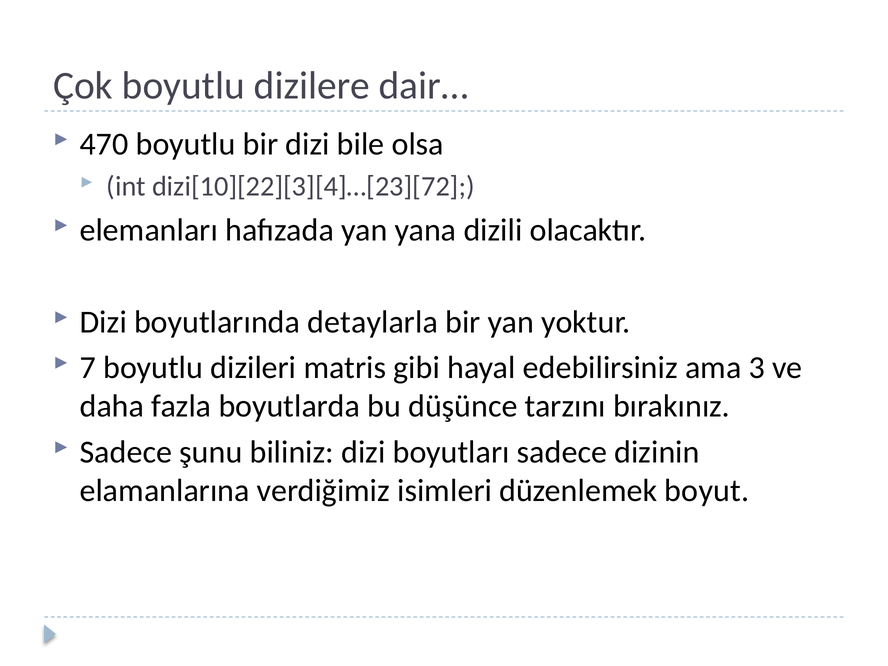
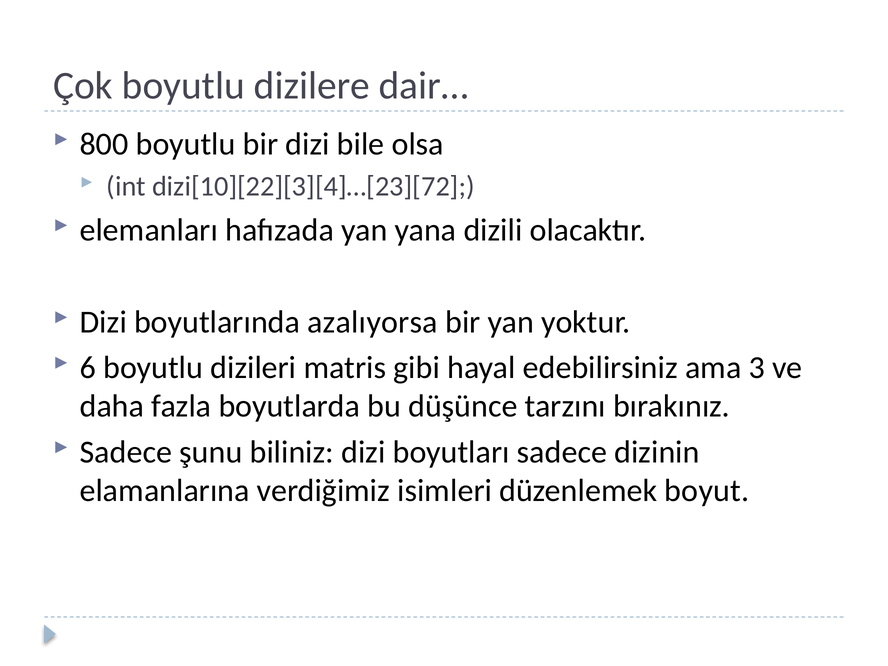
470: 470 -> 800
detaylarla: detaylarla -> azalıyorsa
7: 7 -> 6
